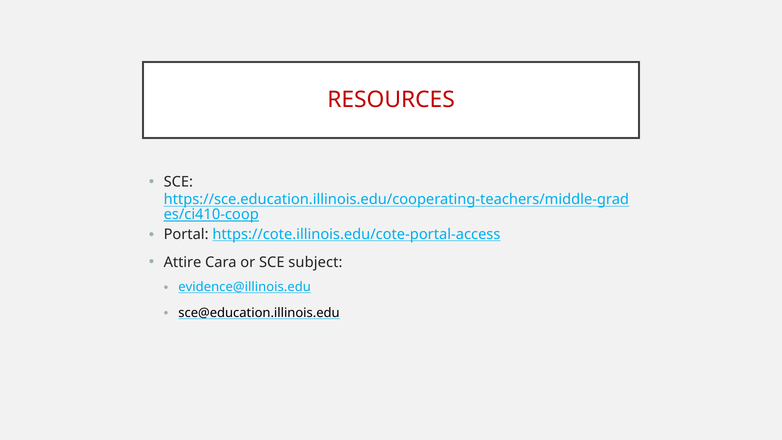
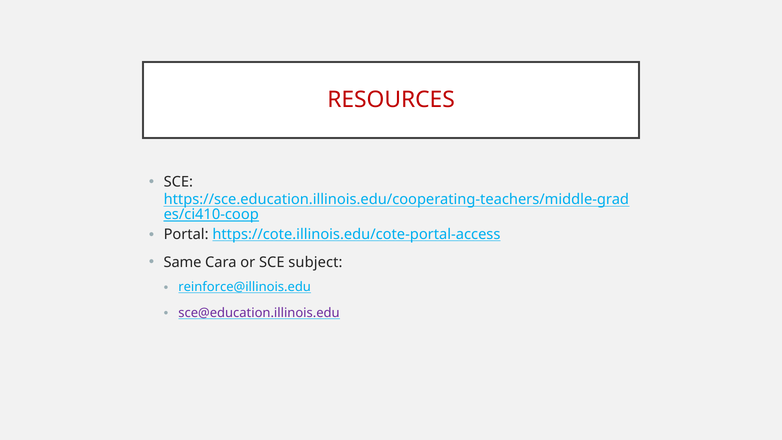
Attire: Attire -> Same
evidence@illinois.edu: evidence@illinois.edu -> reinforce@illinois.edu
sce@education.illinois.edu colour: black -> purple
